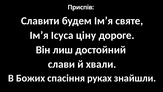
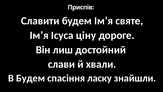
В Божих: Божих -> Будем
руках: руках -> ласку
